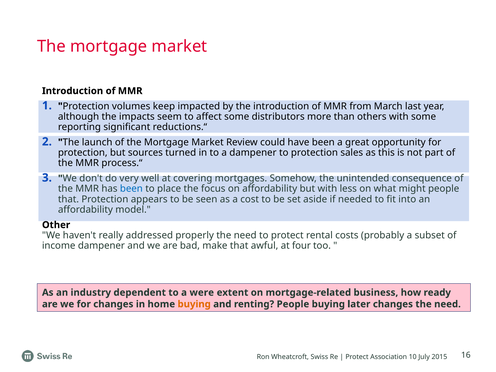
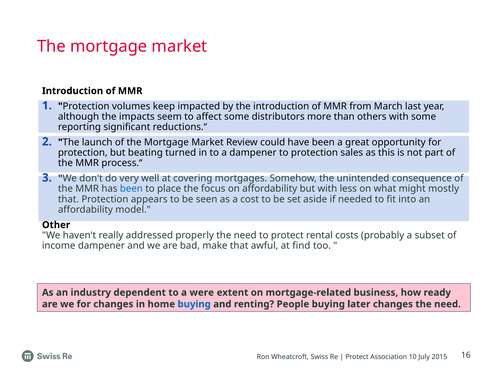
sources: sources -> beating
might people: people -> mostly
four: four -> find
buying at (194, 304) colour: orange -> blue
